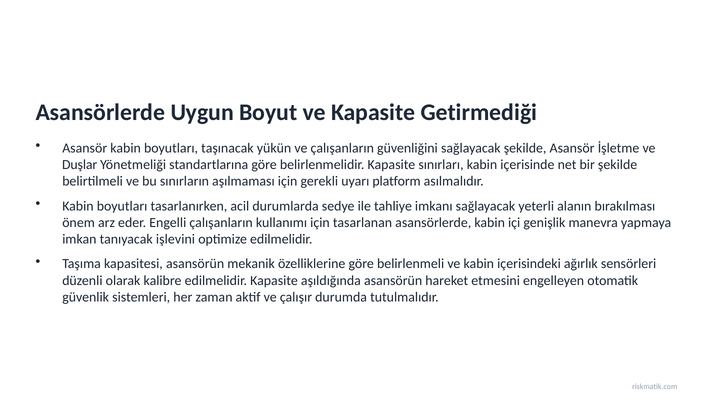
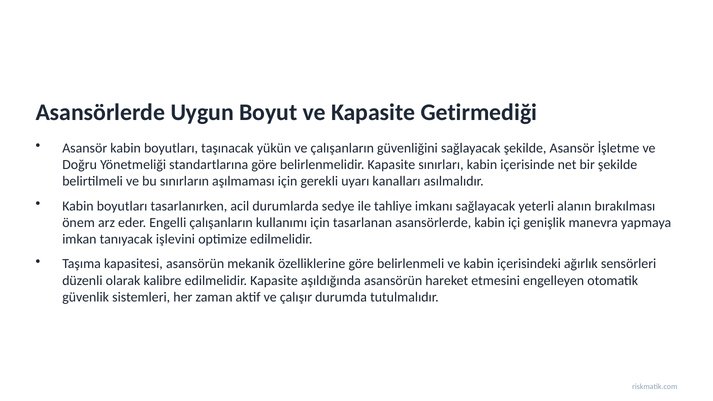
Duşlar: Duşlar -> Doğru
platform: platform -> kanalları
